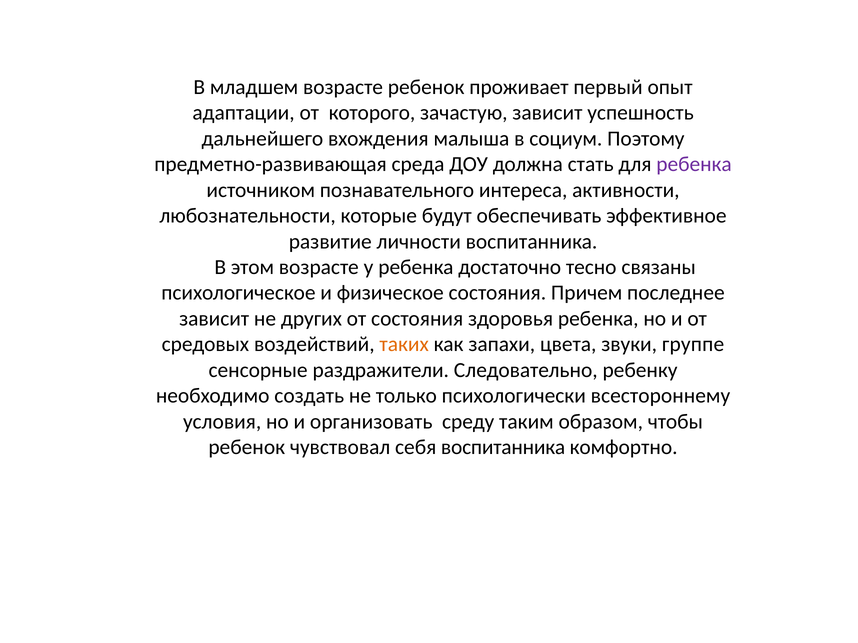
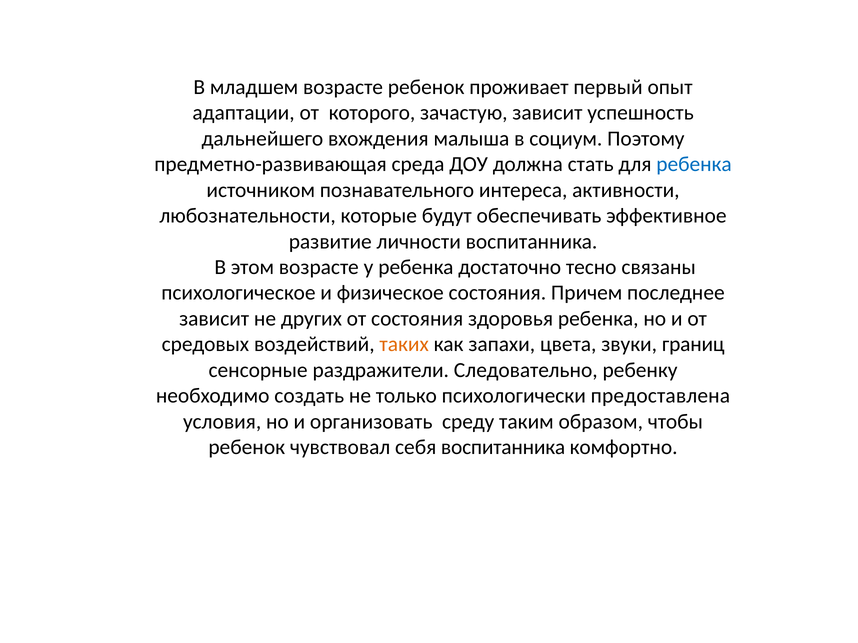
ребенка at (694, 164) colour: purple -> blue
группе: группе -> границ
всестороннему: всестороннему -> предоставлена
